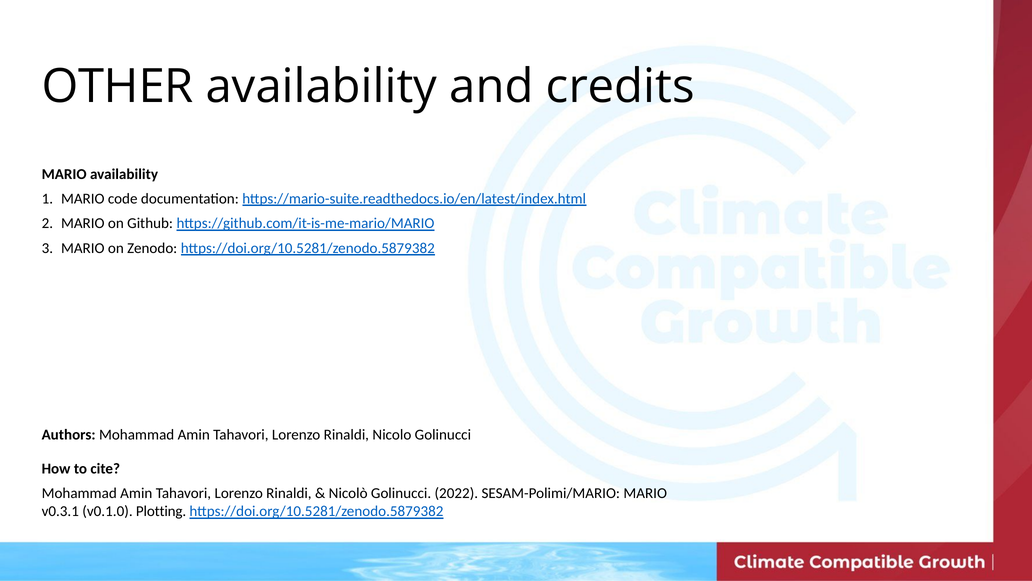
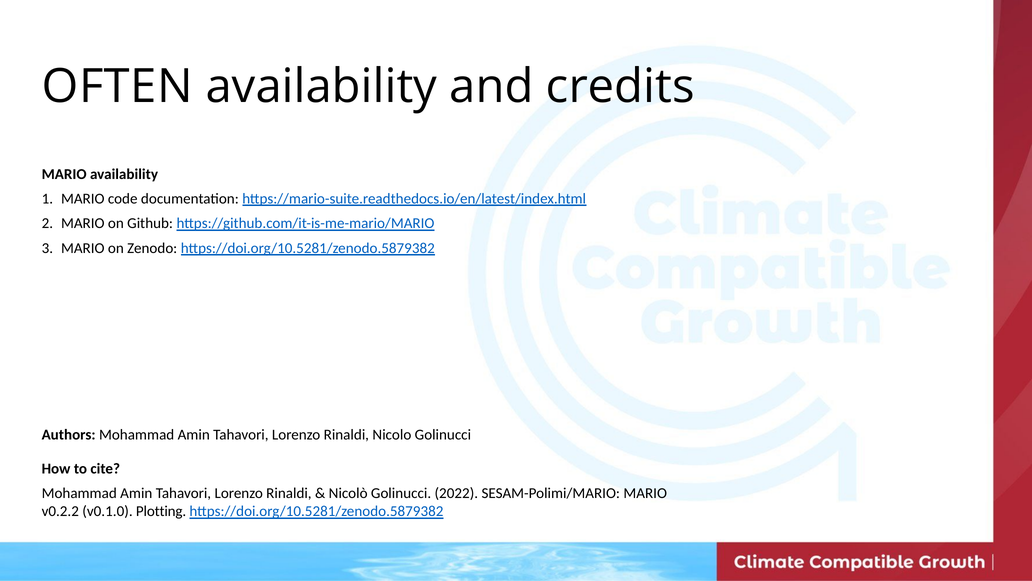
OTHER: OTHER -> OFTEN
v0.3.1: v0.3.1 -> v0.2.2
